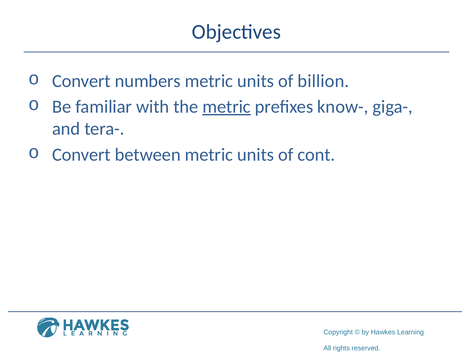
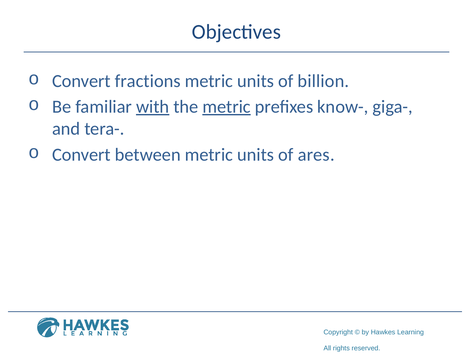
numbers: numbers -> fractions
with underline: none -> present
cont: cont -> ares
